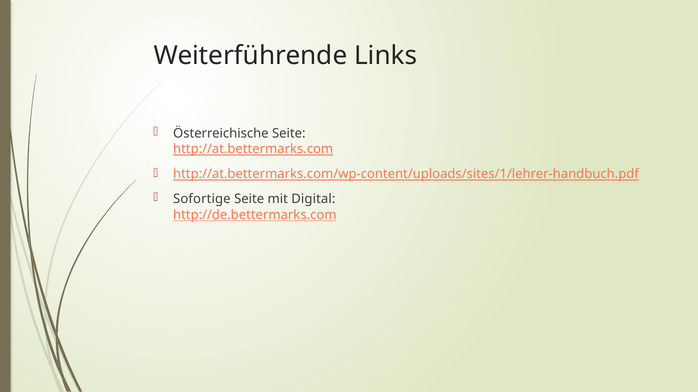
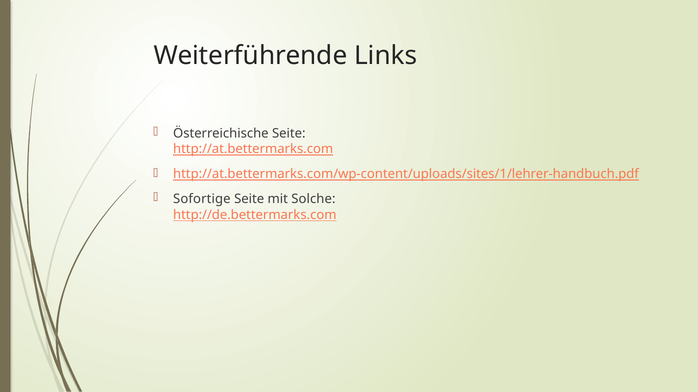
Digital: Digital -> Solche
